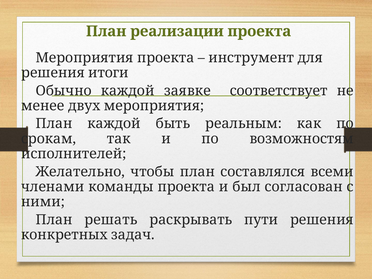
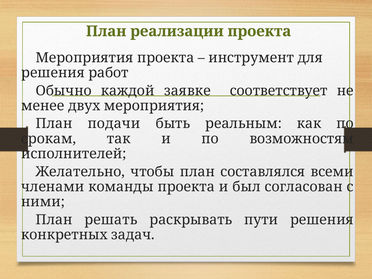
итоги: итоги -> работ
План каждой: каждой -> подачи
